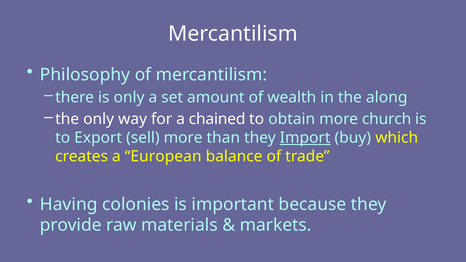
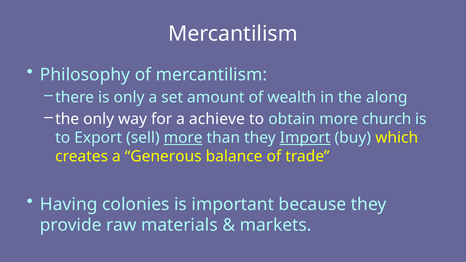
chained: chained -> achieve
more at (183, 138) underline: none -> present
European: European -> Generous
